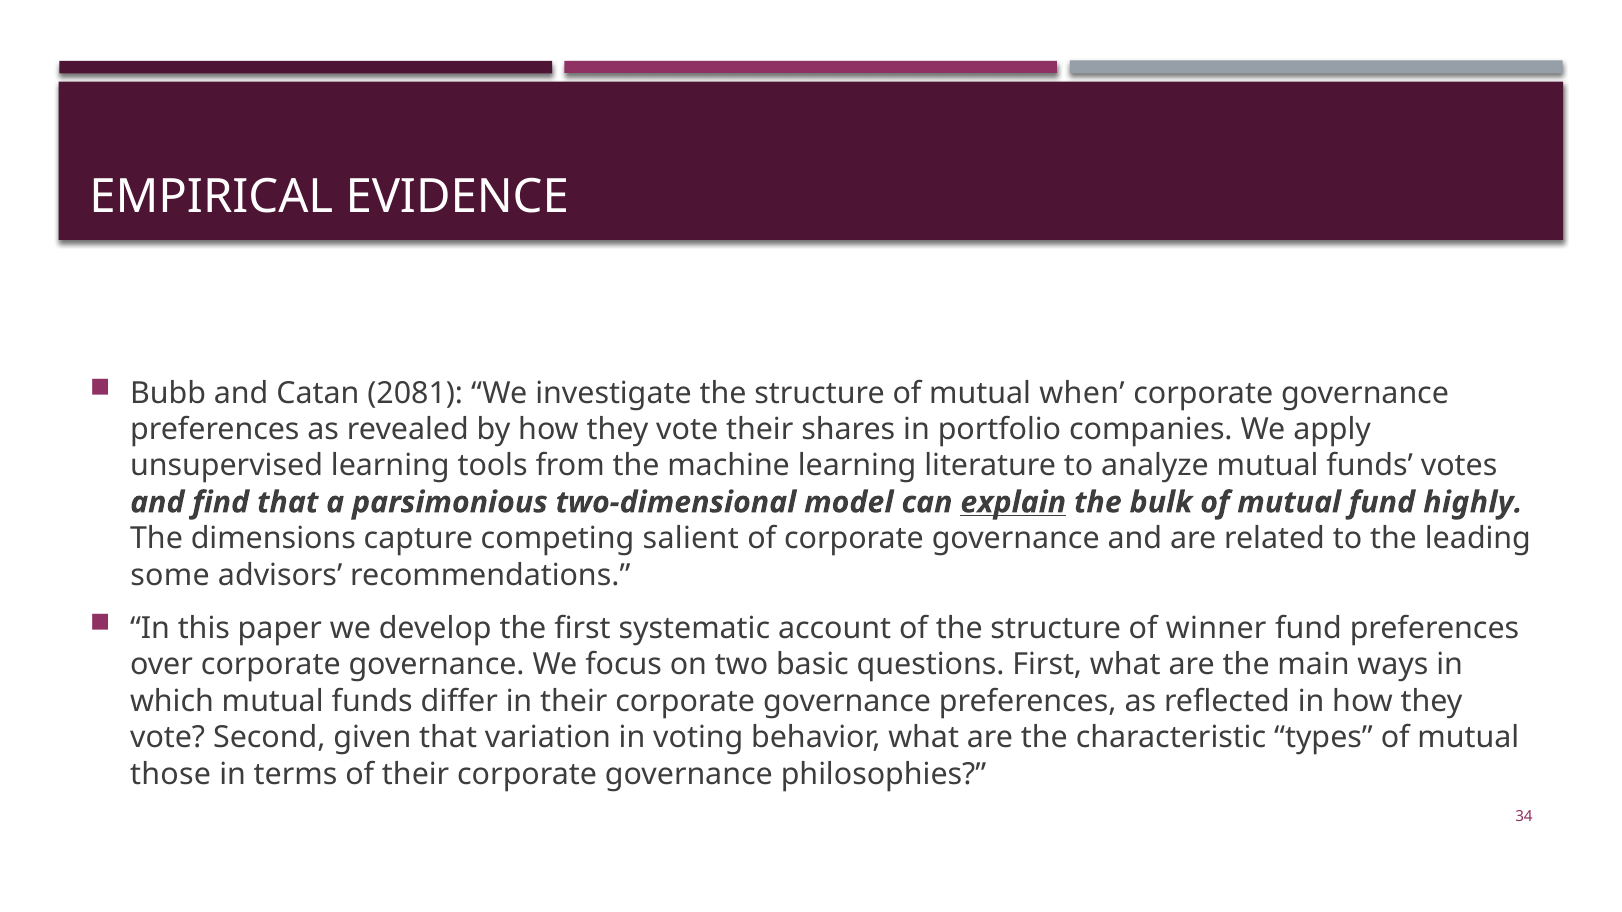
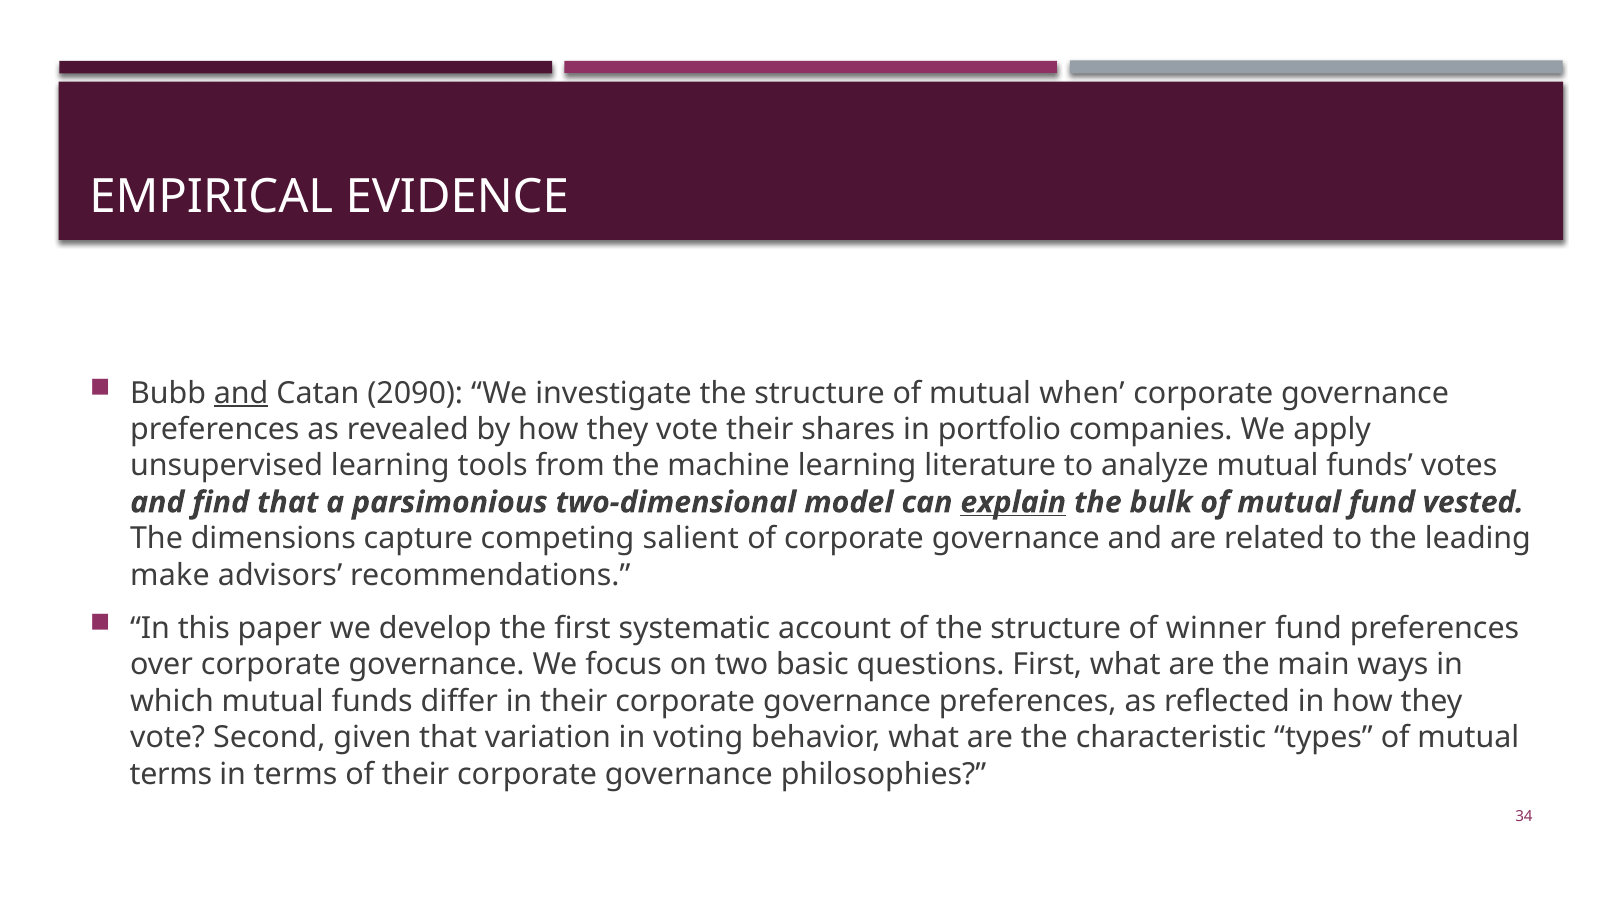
and at (241, 393) underline: none -> present
2081: 2081 -> 2090
highly: highly -> vested
some: some -> make
those at (171, 774): those -> terms
